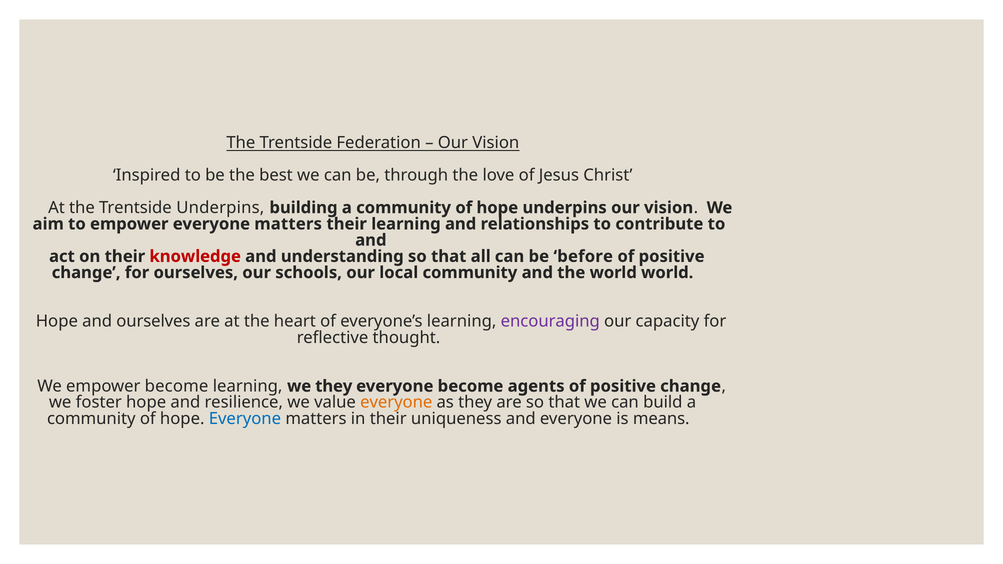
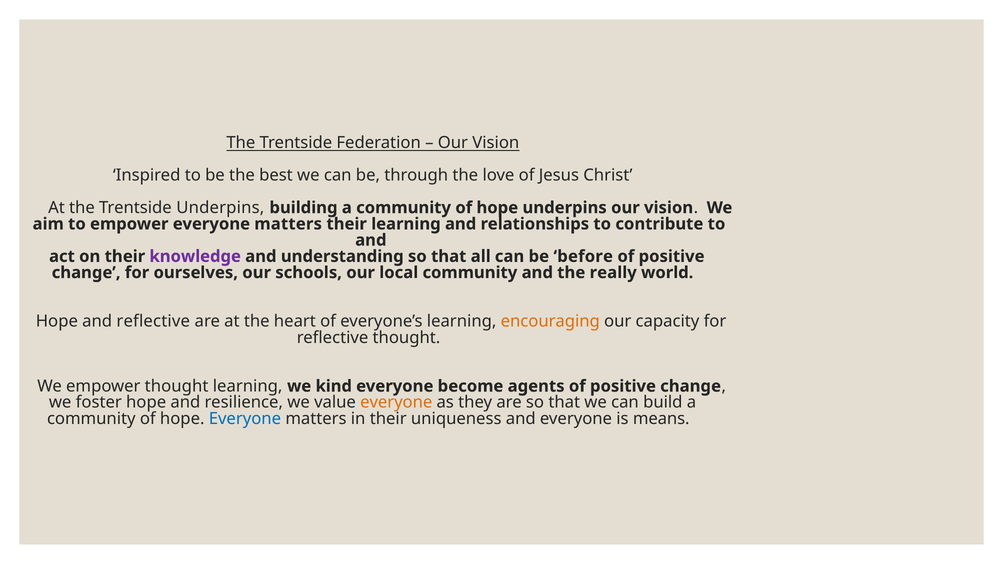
knowledge colour: red -> purple
the world: world -> really
and ourselves: ourselves -> reflective
encouraging colour: purple -> orange
empower become: become -> thought
we they: they -> kind
